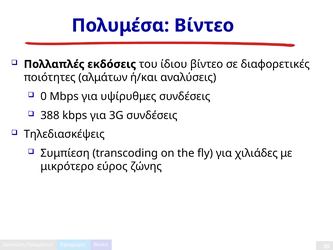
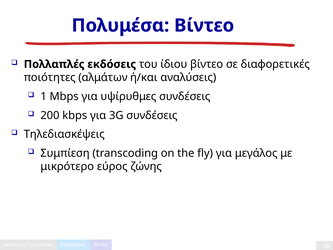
0: 0 -> 1
388: 388 -> 200
χιλιάδες: χιλιάδες -> μεγάλος
